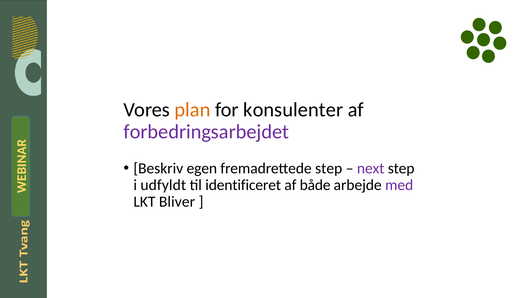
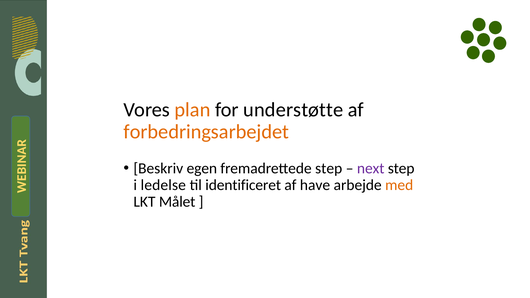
konsulenter: konsulenter -> understøtte
forbedringsarbejdet colour: purple -> orange
udfyldt: udfyldt -> ledelse
både: både -> have
med colour: purple -> orange
Bliver: Bliver -> Målet
